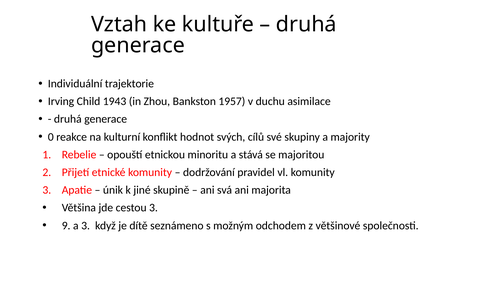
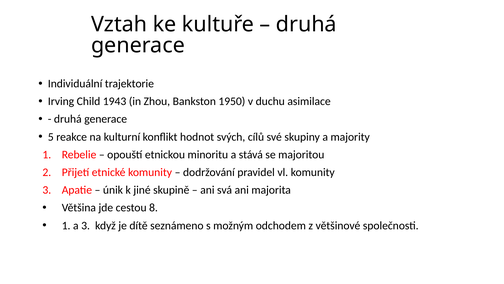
1957: 1957 -> 1950
0: 0 -> 5
cestou 3: 3 -> 8
9 at (66, 225): 9 -> 1
